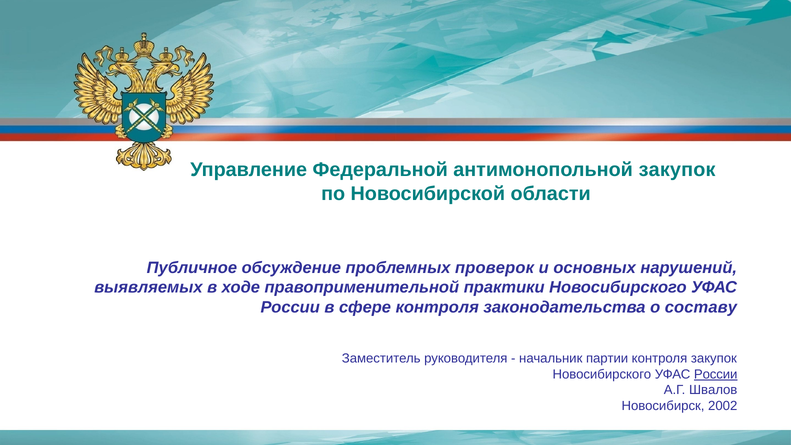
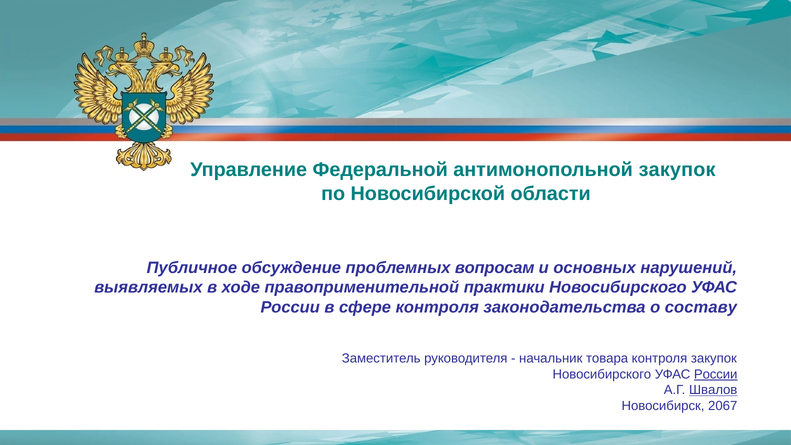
проверок: проверок -> вопросам
партии: партии -> товара
Швалов underline: none -> present
2002: 2002 -> 2067
